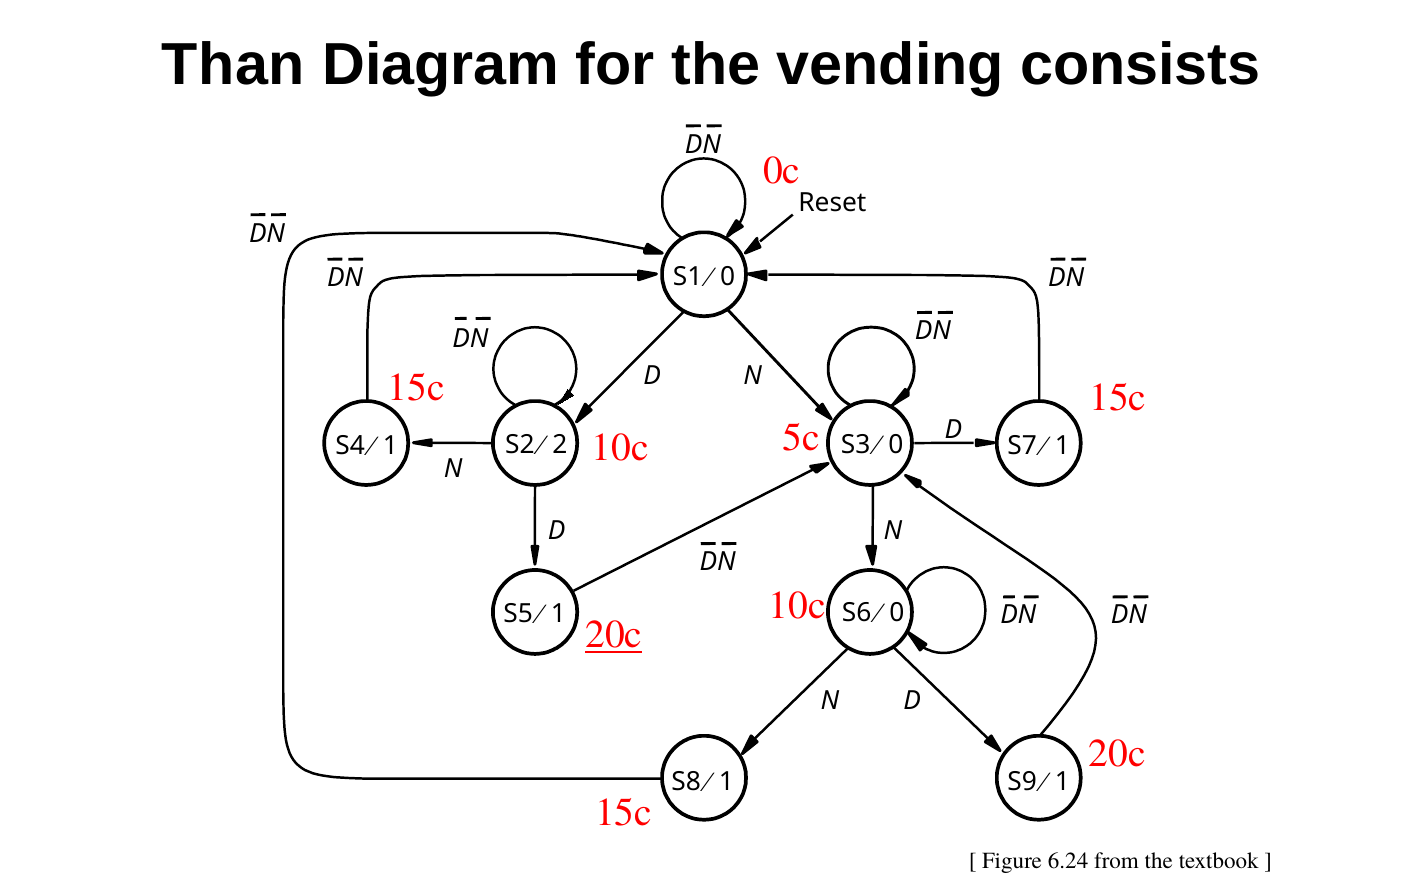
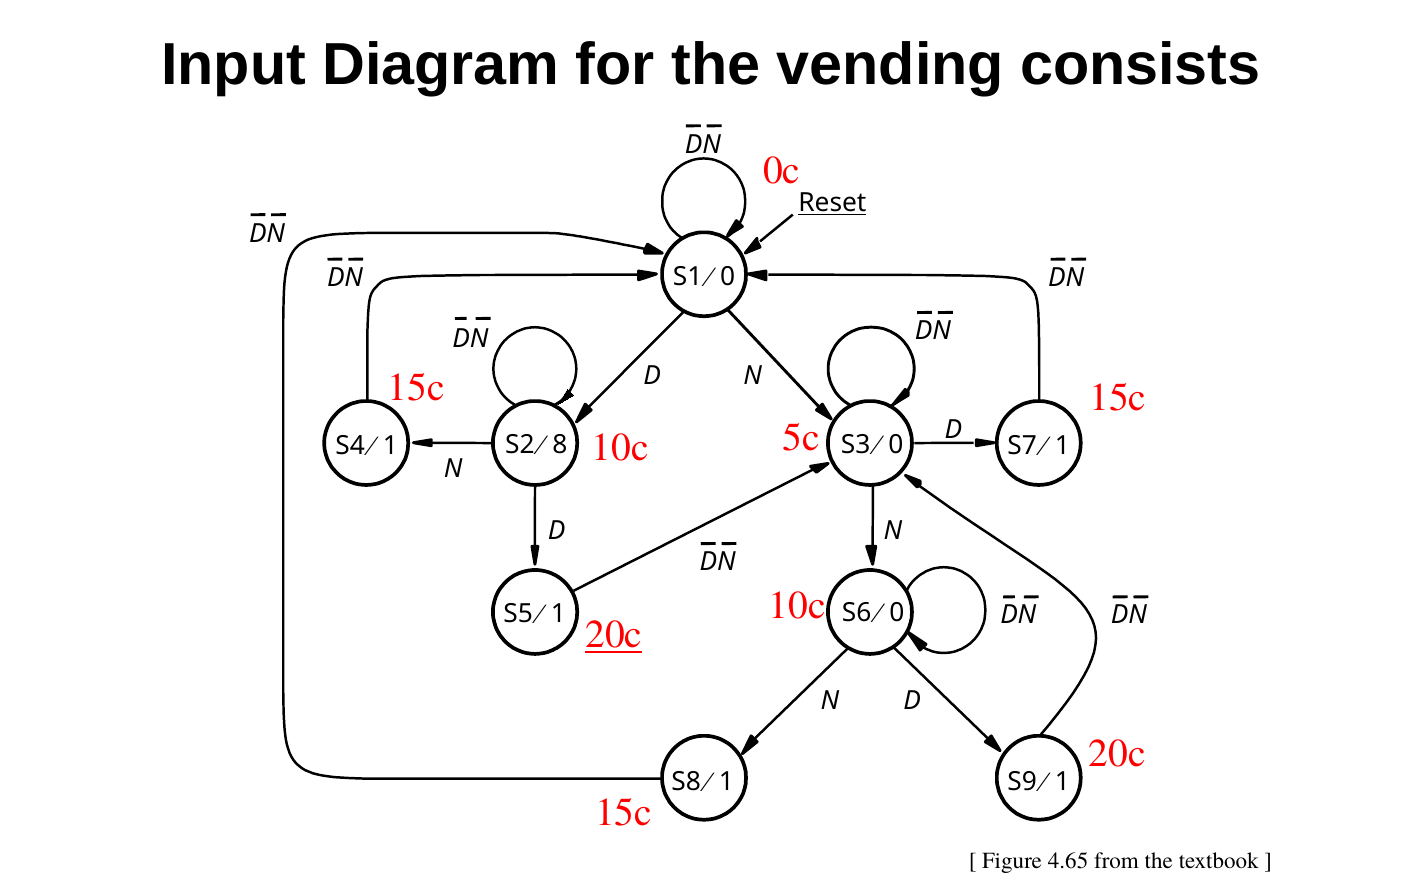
Than: Than -> Input
Reset underline: none -> present
2: 2 -> 8
6.24: 6.24 -> 4.65
